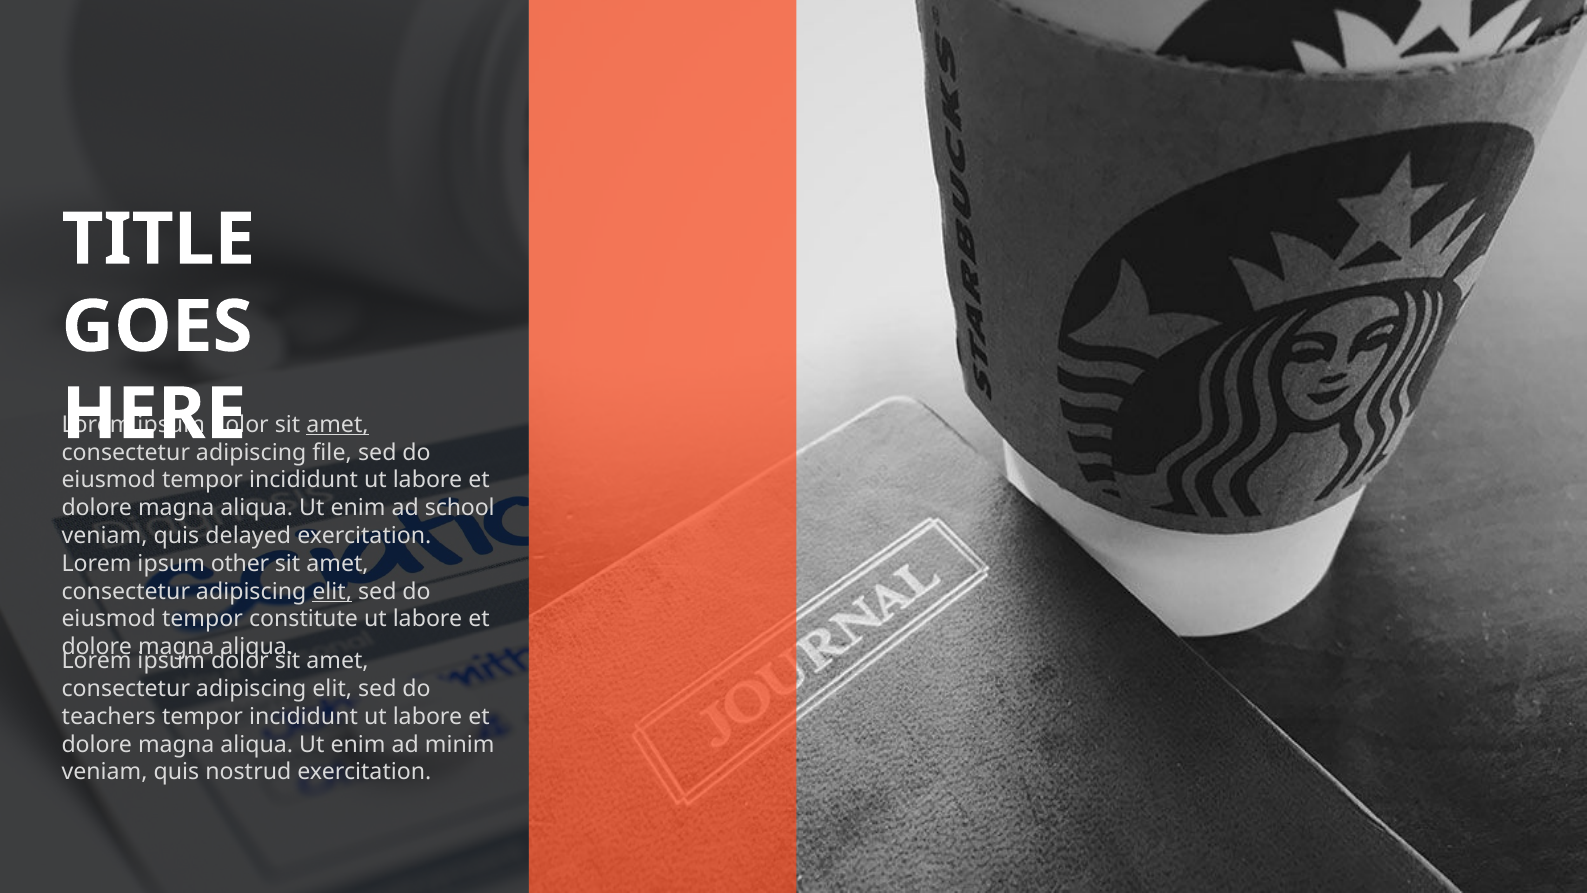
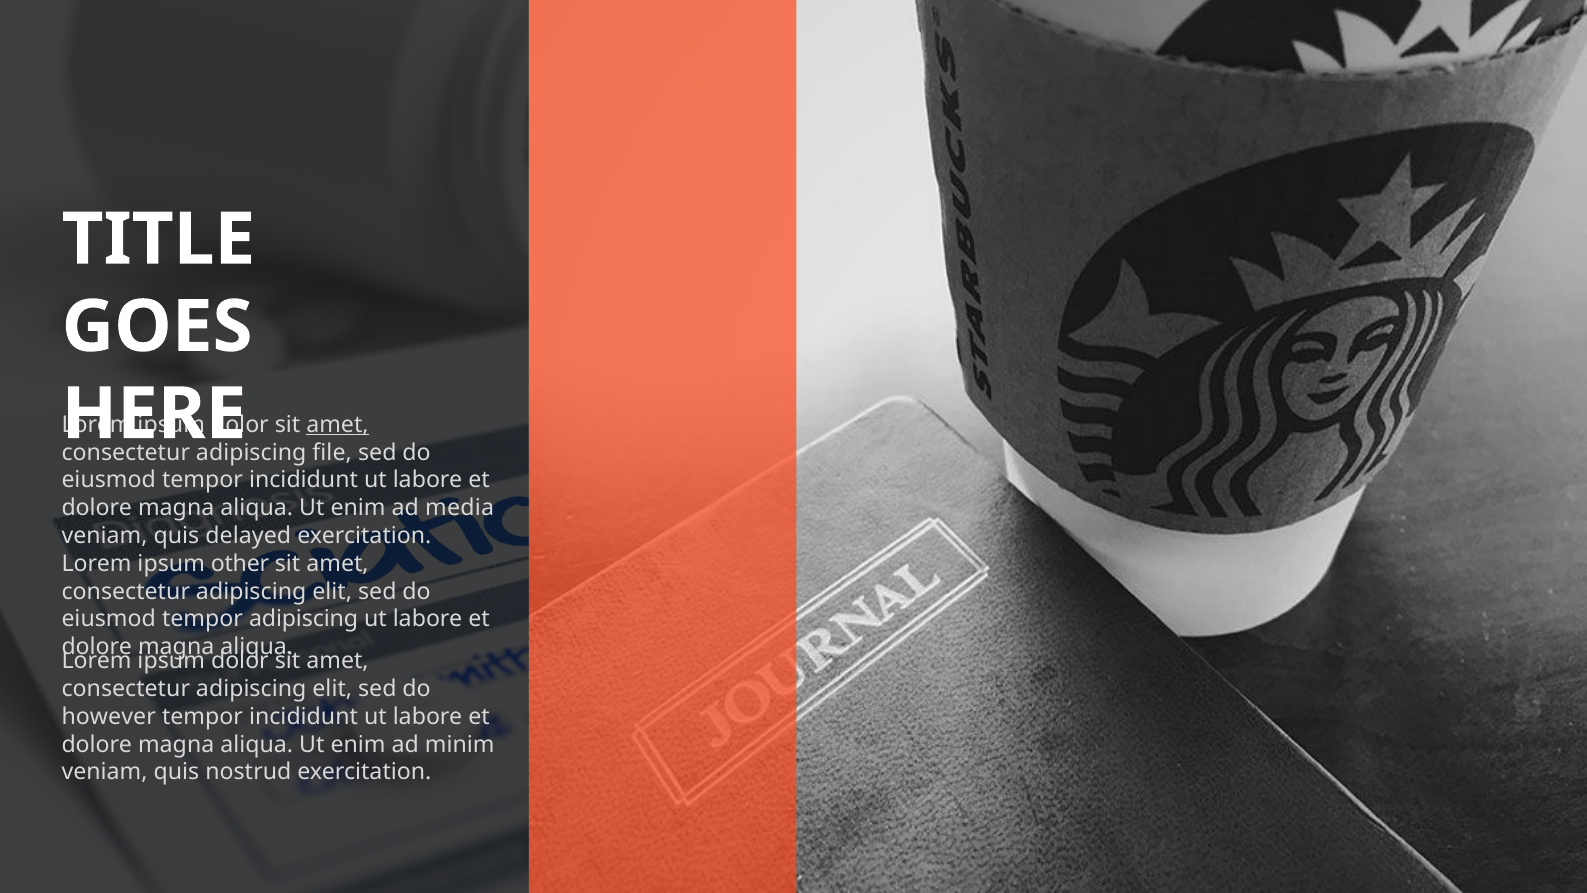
school: school -> media
elit at (332, 591) underline: present -> none
tempor constitute: constitute -> adipiscing
teachers: teachers -> however
